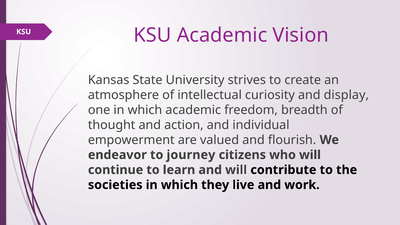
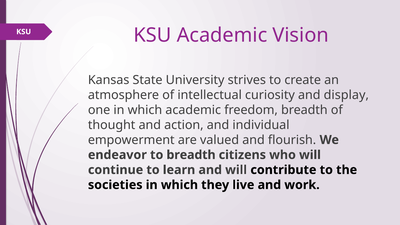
to journey: journey -> breadth
